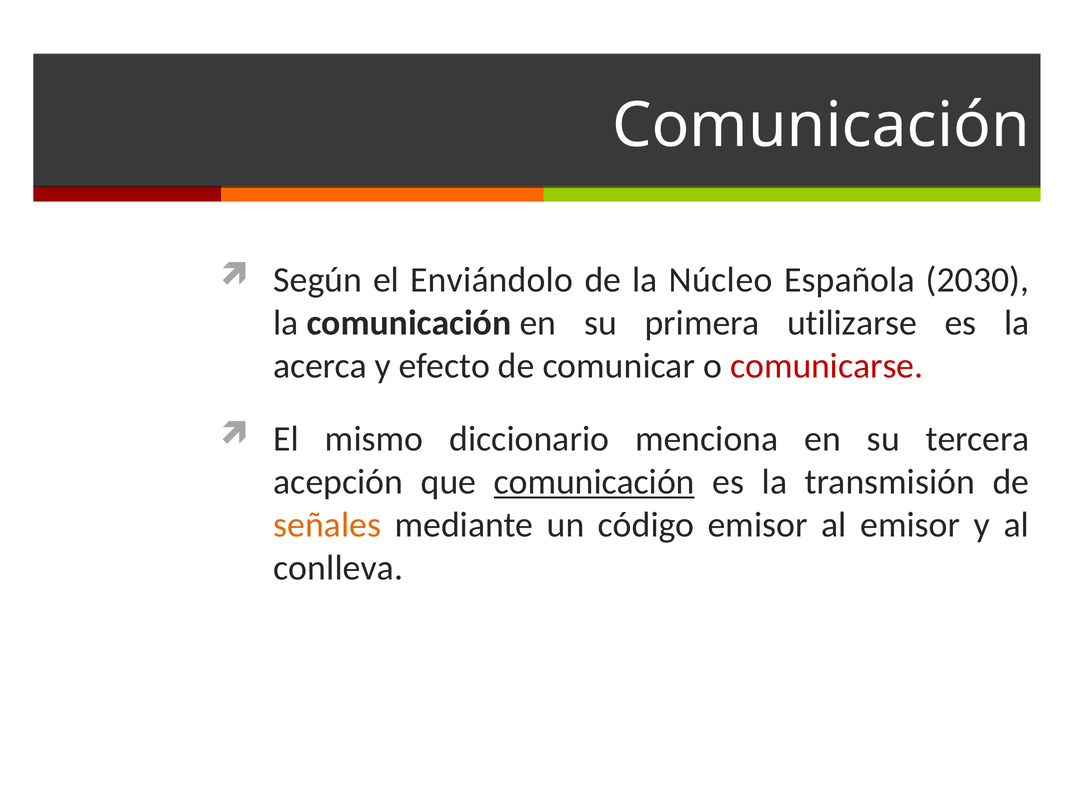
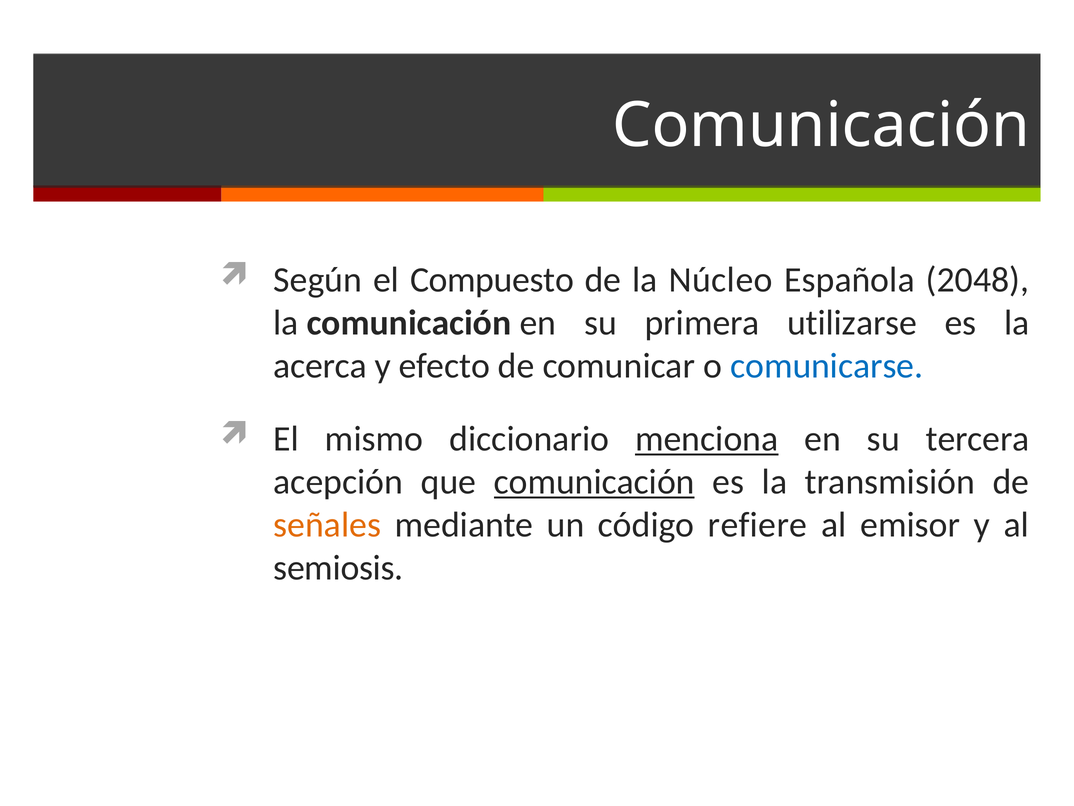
Enviándolo: Enviándolo -> Compuesto
2030: 2030 -> 2048
comunicarse colour: red -> blue
menciona underline: none -> present
código emisor: emisor -> refiere
conlleva: conlleva -> semiosis
